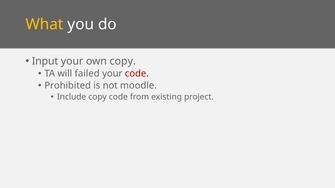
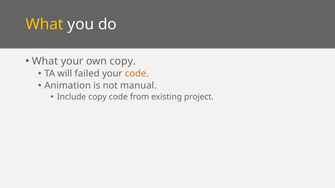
Input at (45, 61): Input -> What
code at (137, 74) colour: red -> orange
Prohibited: Prohibited -> Animation
moodle: moodle -> manual
